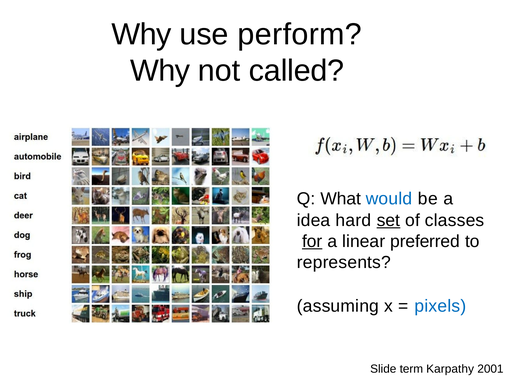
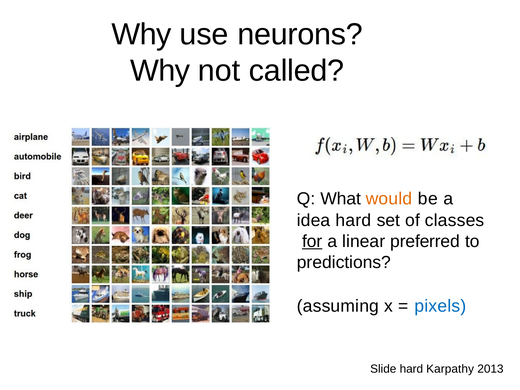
perform: perform -> neurons
would colour: blue -> orange
set underline: present -> none
represents: represents -> predictions
Slide term: term -> hard
2001: 2001 -> 2013
